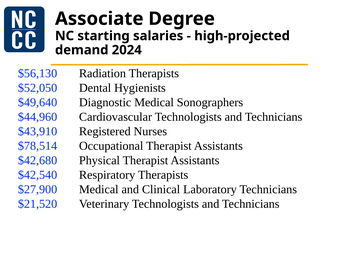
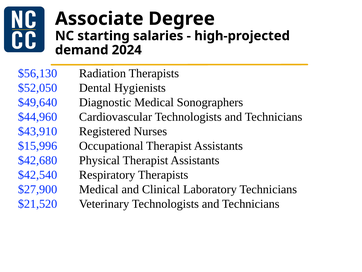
$78,514: $78,514 -> $15,996
